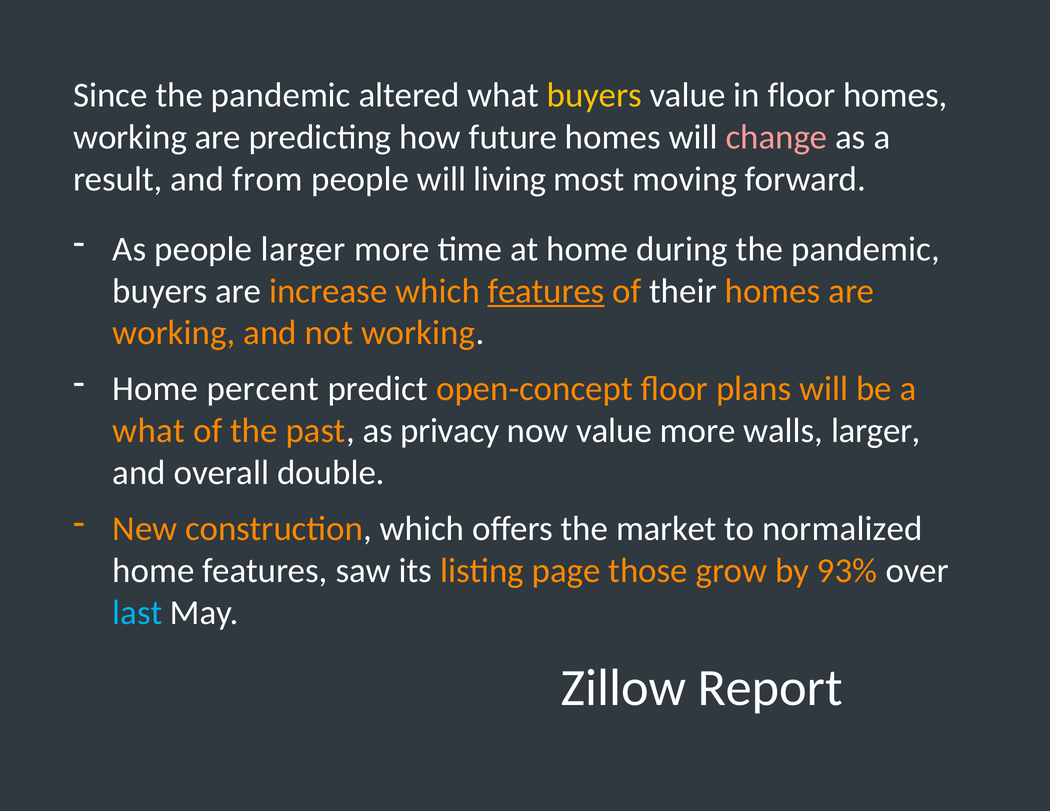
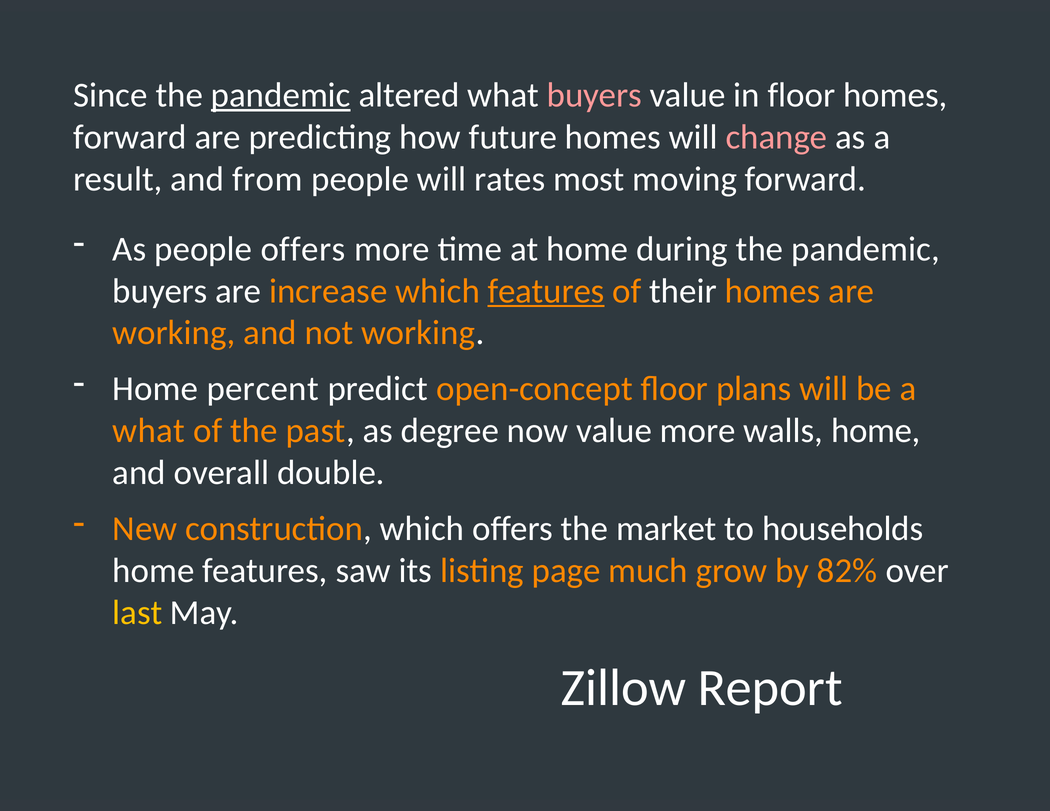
pandemic at (281, 95) underline: none -> present
buyers at (594, 95) colour: yellow -> pink
working at (130, 137): working -> forward
living: living -> rates
people larger: larger -> offers
privacy: privacy -> degree
walls larger: larger -> home
normalized: normalized -> households
those: those -> much
93%: 93% -> 82%
last colour: light blue -> yellow
